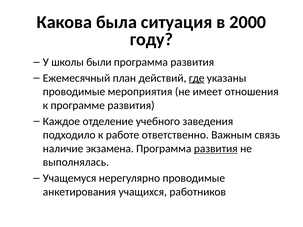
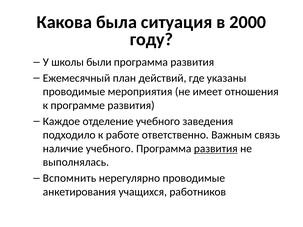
где underline: present -> none
наличие экзамена: экзамена -> учебного
Учащемуся: Учащемуся -> Вспомнить
